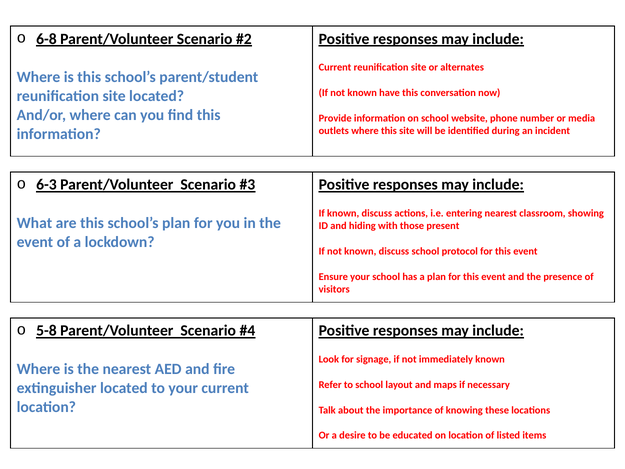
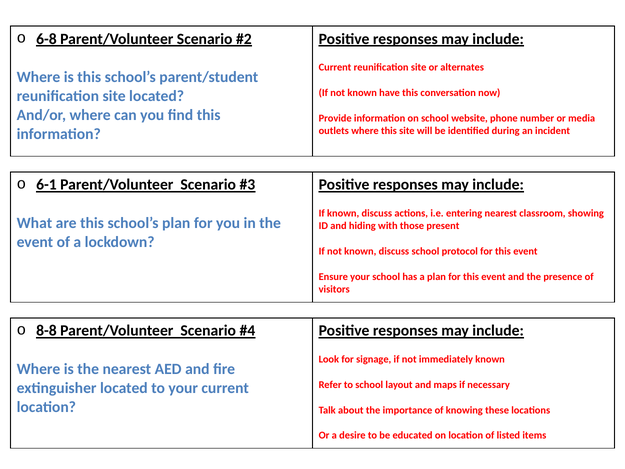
6-3: 6-3 -> 6-1
5-8: 5-8 -> 8-8
